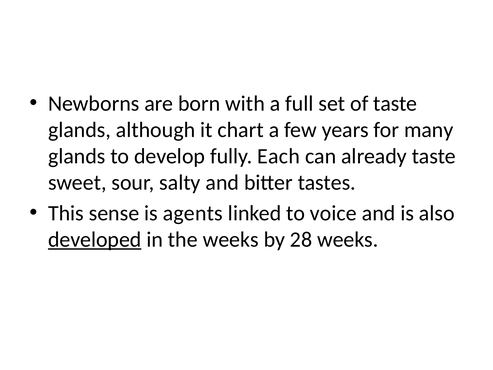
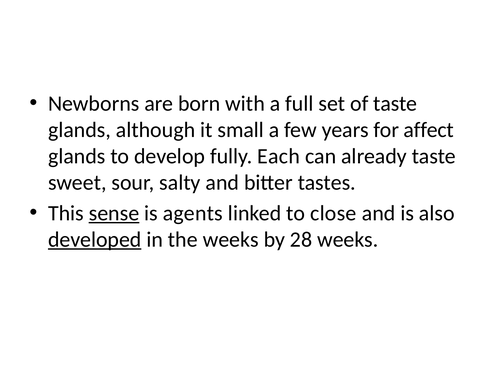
chart: chart -> small
many: many -> affect
sense underline: none -> present
voice: voice -> close
